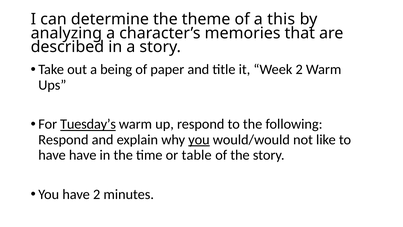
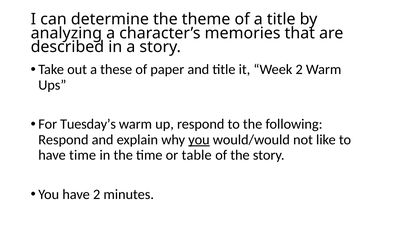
a this: this -> title
being: being -> these
Tuesday’s underline: present -> none
have have: have -> time
